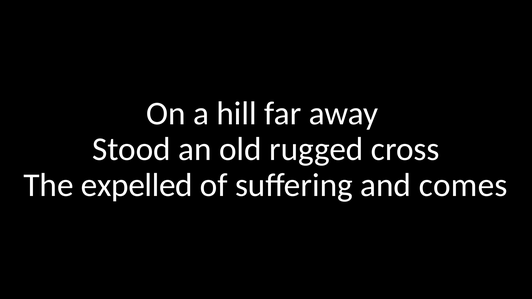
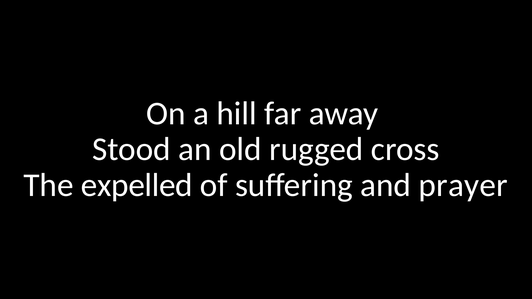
comes: comes -> prayer
